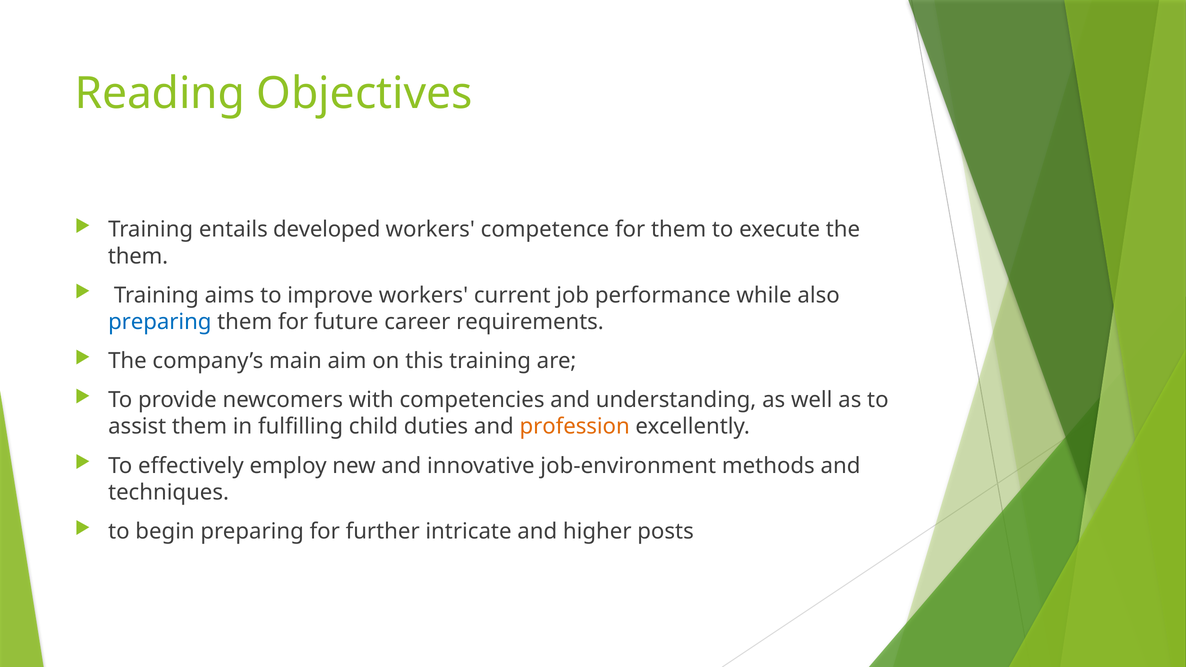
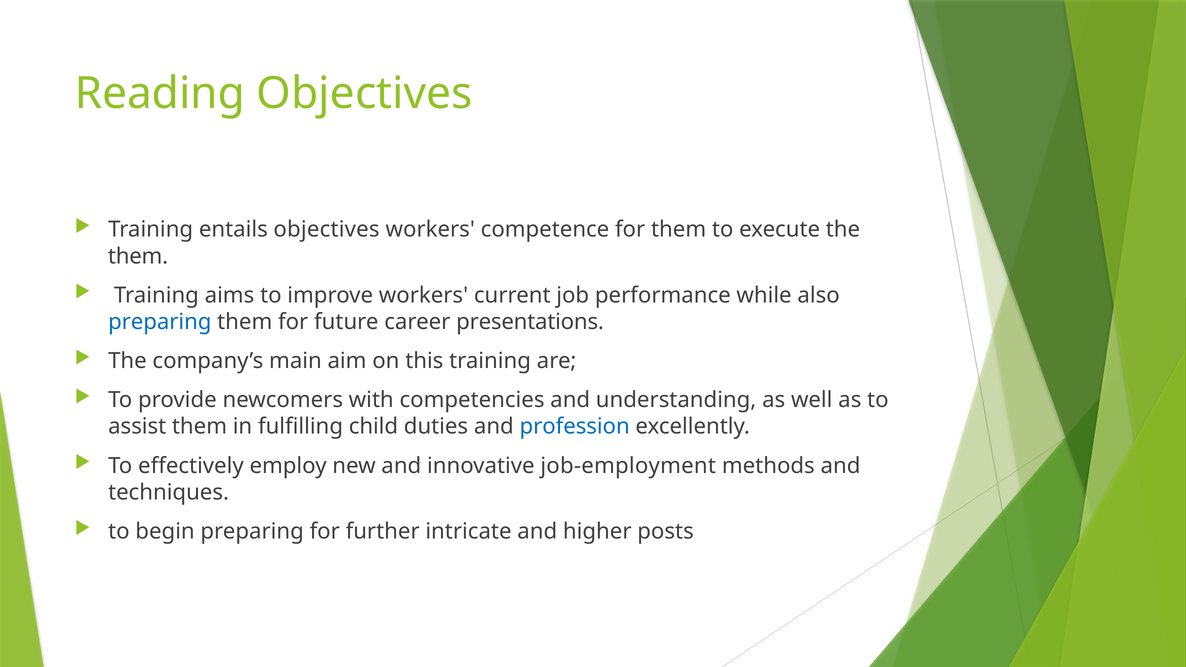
entails developed: developed -> objectives
requirements: requirements -> presentations
profession colour: orange -> blue
job-environment: job-environment -> job-employment
